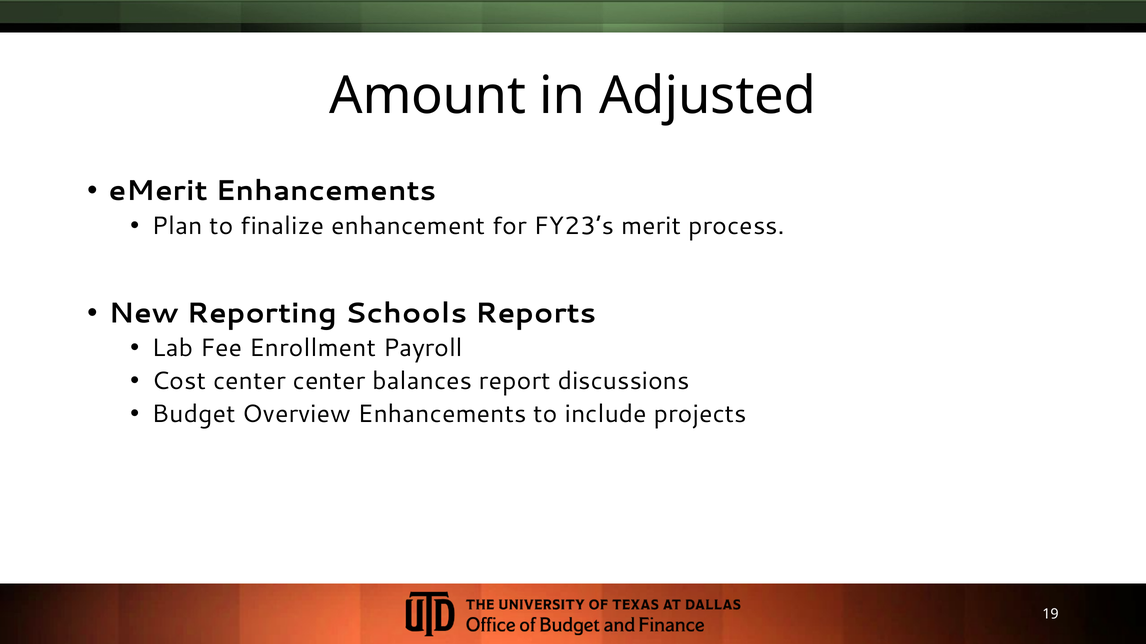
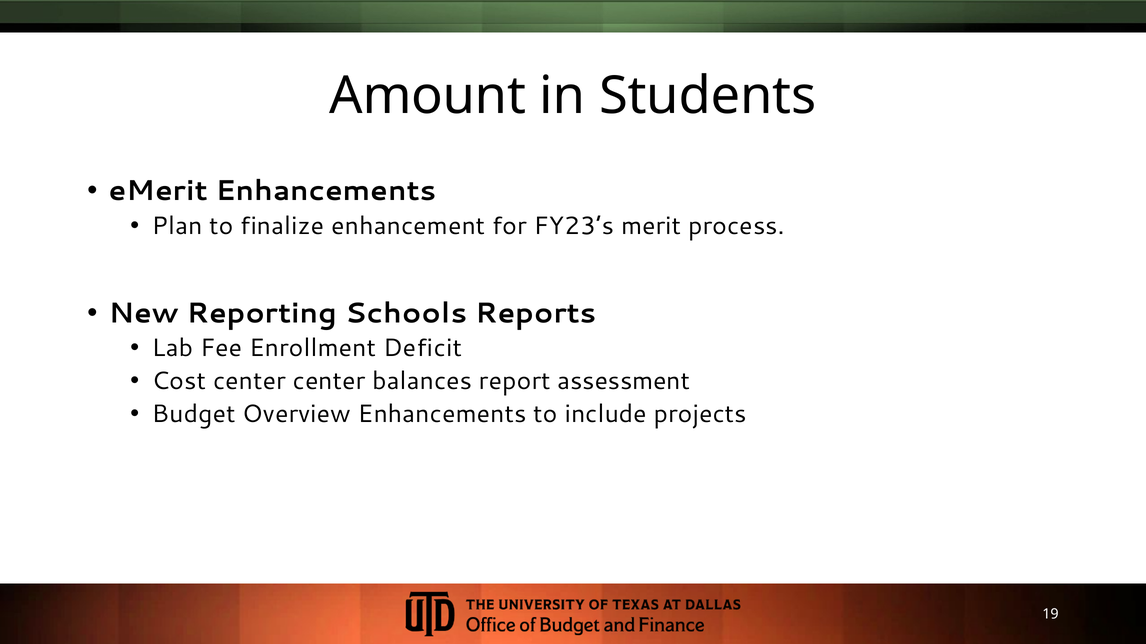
Adjusted: Adjusted -> Students
Payroll: Payroll -> Deficit
discussions: discussions -> assessment
